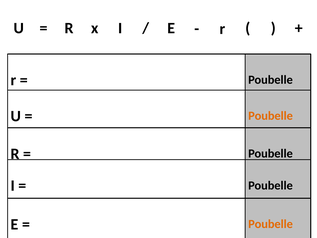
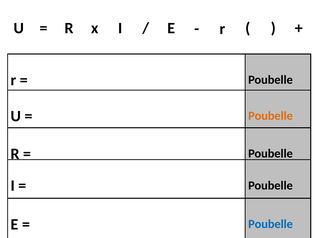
Poubelle at (271, 224) colour: orange -> blue
